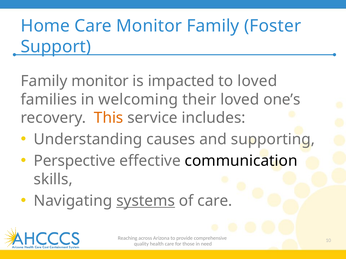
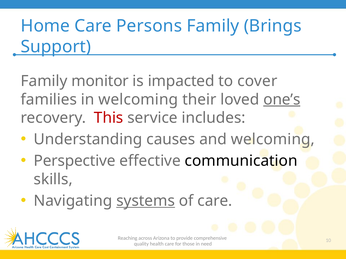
Care Monitor: Monitor -> Persons
Foster: Foster -> Brings
to loved: loved -> cover
one’s underline: none -> present
This colour: orange -> red
and supporting: supporting -> welcoming
